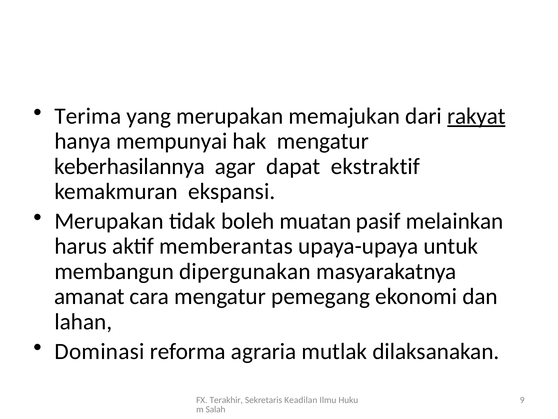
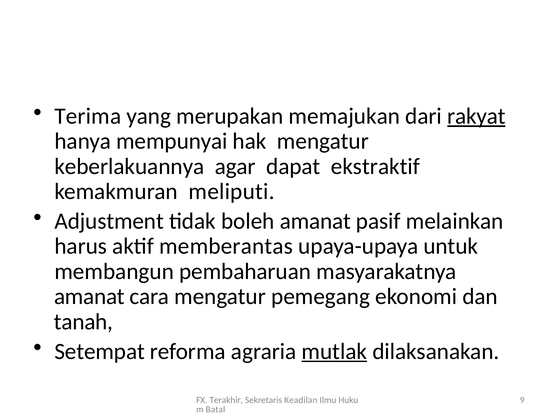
keberhasilannya: keberhasilannya -> keberlakuannya
ekspansi: ekspansi -> meliputi
Merupakan at (109, 221): Merupakan -> Adjustment
boleh muatan: muatan -> amanat
dipergunakan: dipergunakan -> pembaharuan
lahan: lahan -> tanah
Dominasi: Dominasi -> Setempat
mutlak underline: none -> present
Salah: Salah -> Batal
